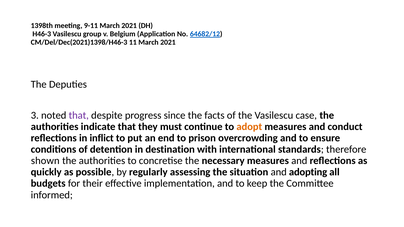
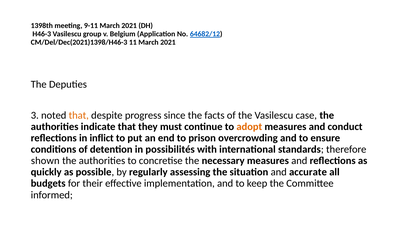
that at (79, 116) colour: purple -> orange
destination: destination -> possibilités
adopting: adopting -> accurate
